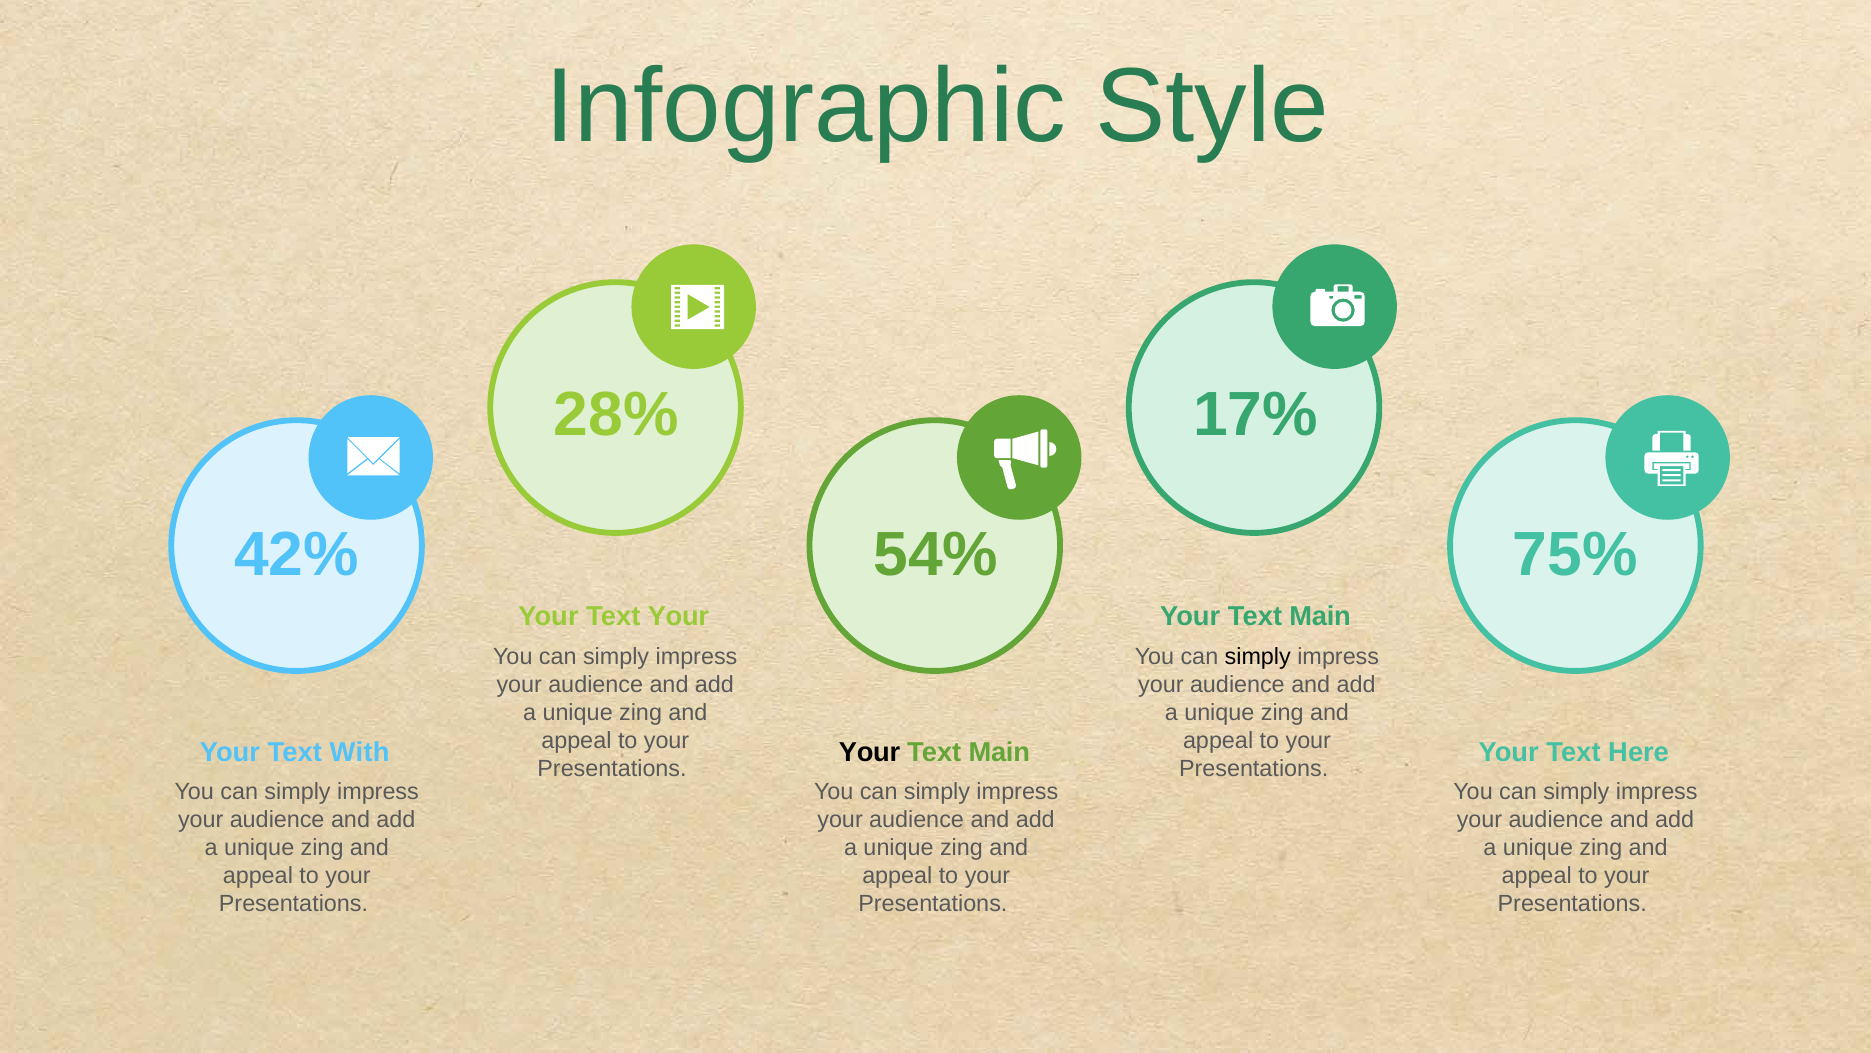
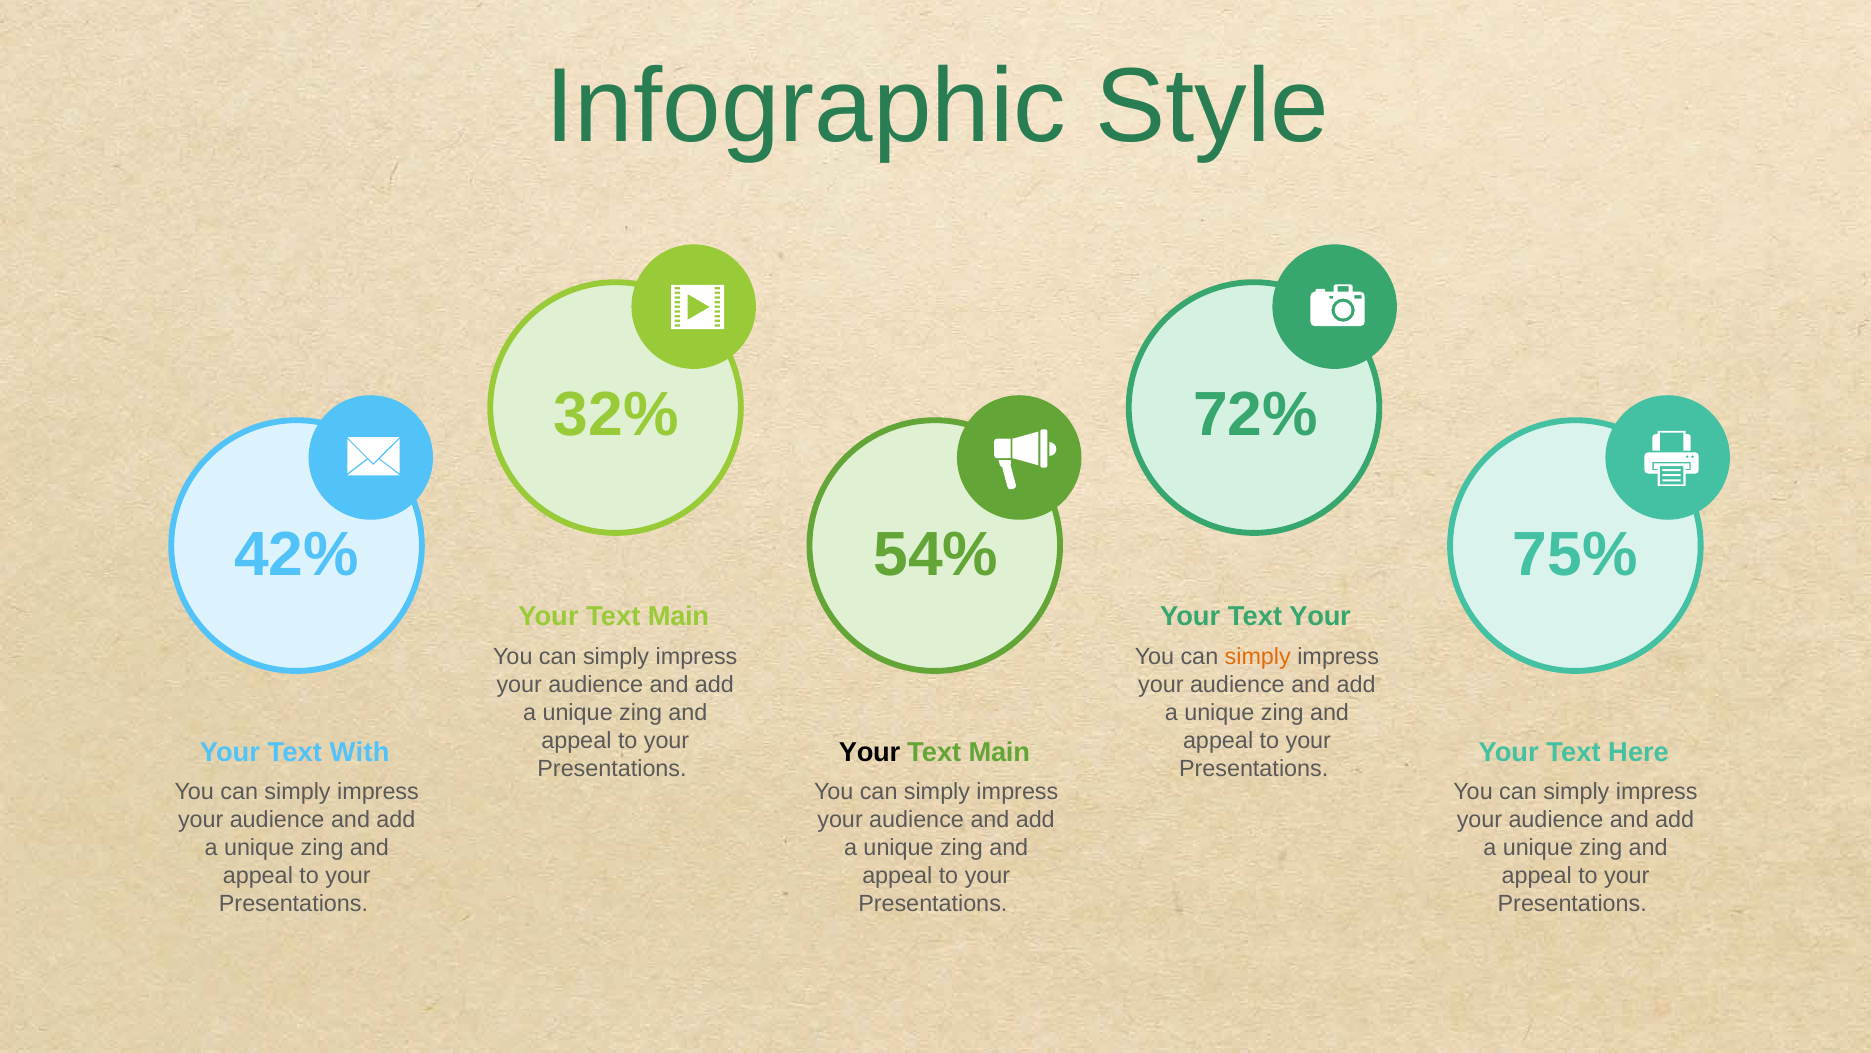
28%: 28% -> 32%
17%: 17% -> 72%
Your at (678, 616): Your -> Main
Main at (1320, 616): Main -> Your
simply at (1258, 656) colour: black -> orange
